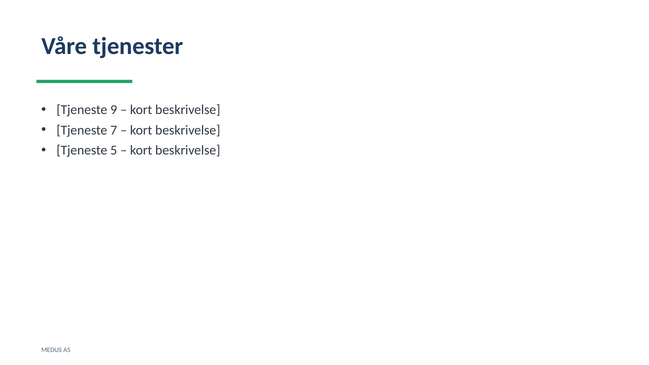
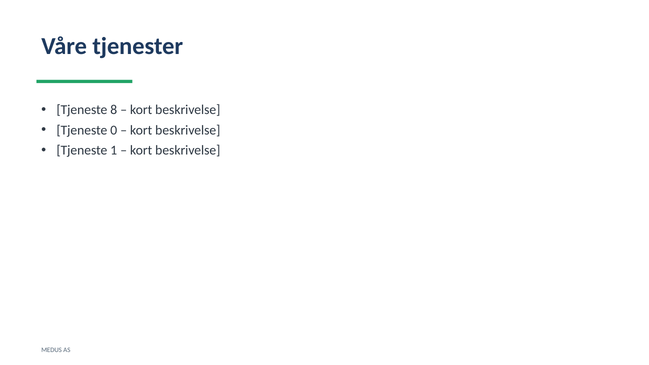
9: 9 -> 8
7: 7 -> 0
5: 5 -> 1
